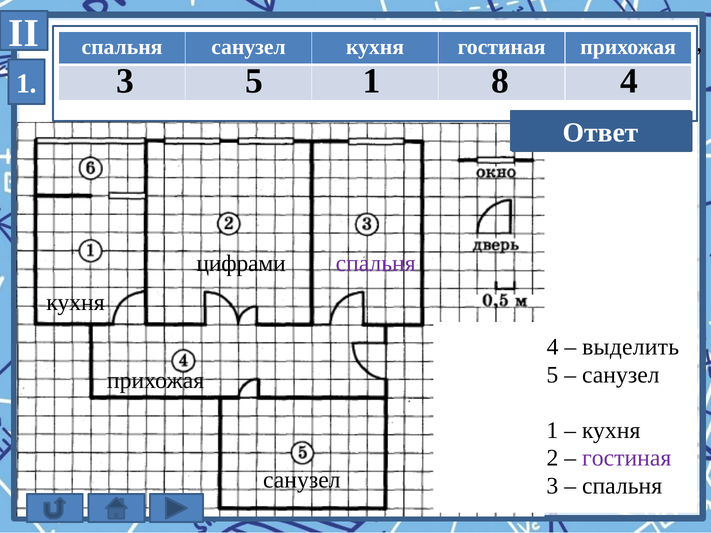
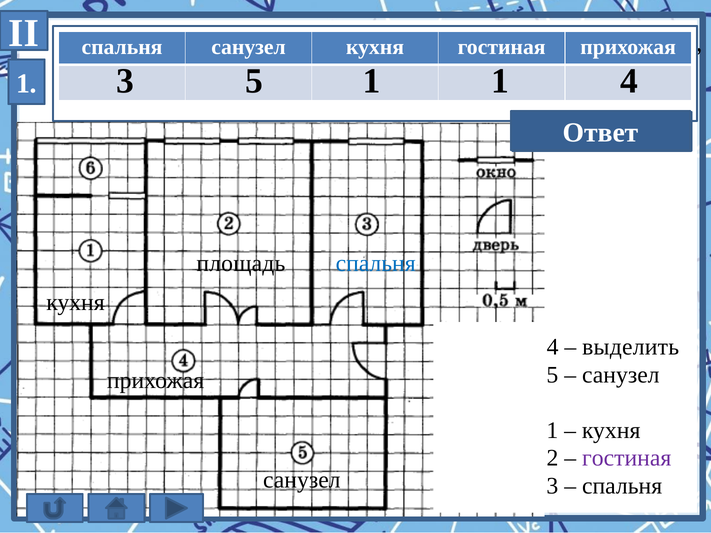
8 at (500, 81): 8 -> 1
цифрами at (241, 264): цифрами -> площадь
спальня at (376, 264) colour: purple -> blue
